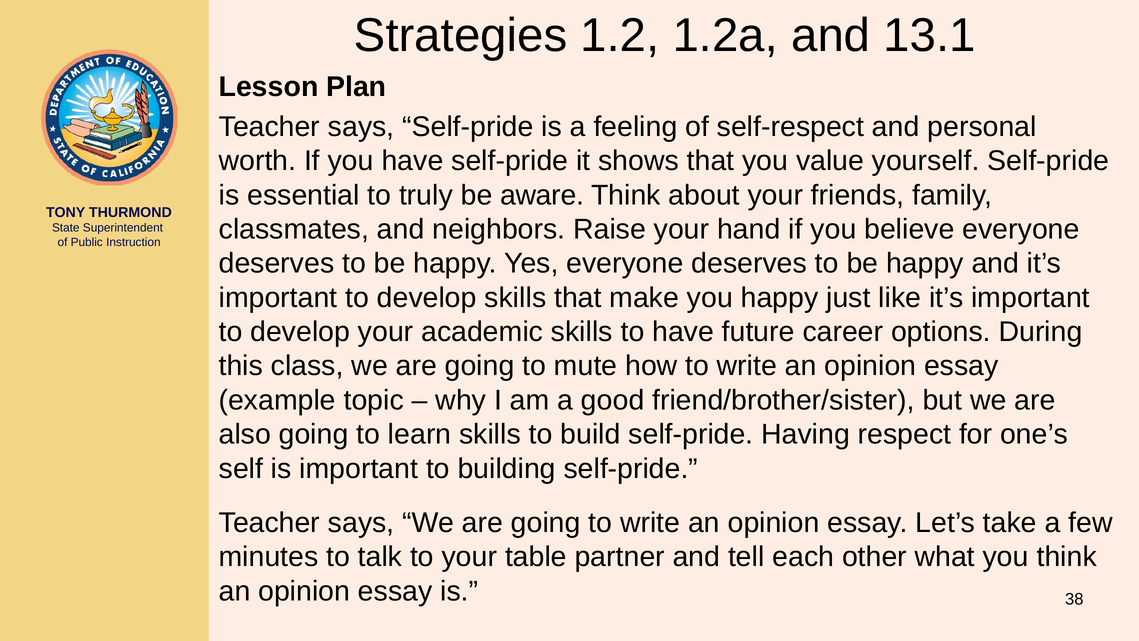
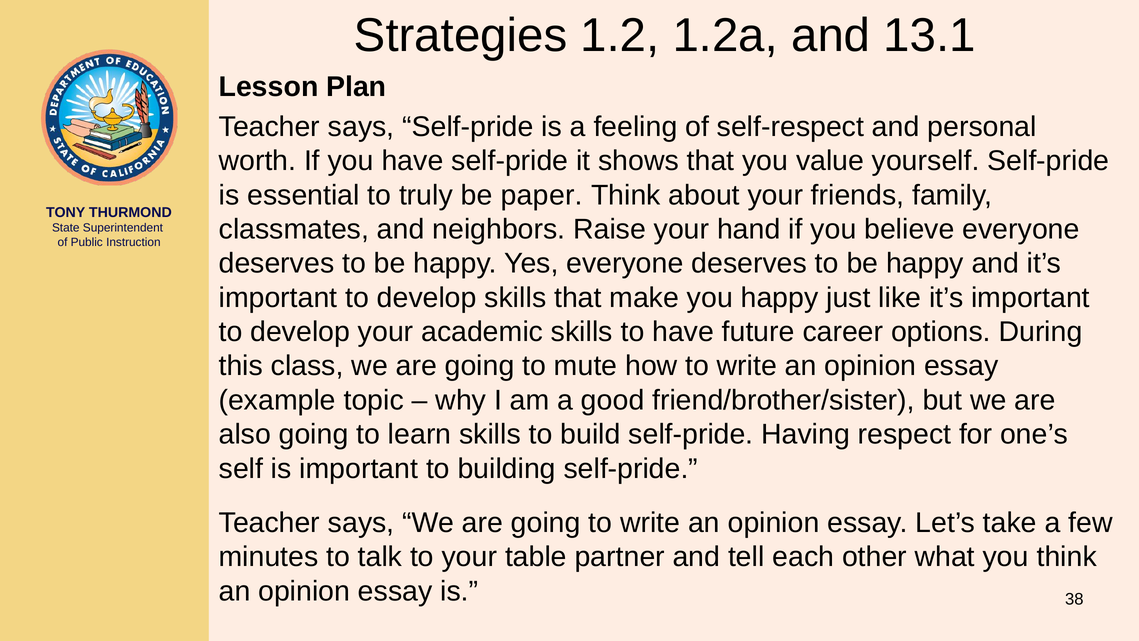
aware: aware -> paper
